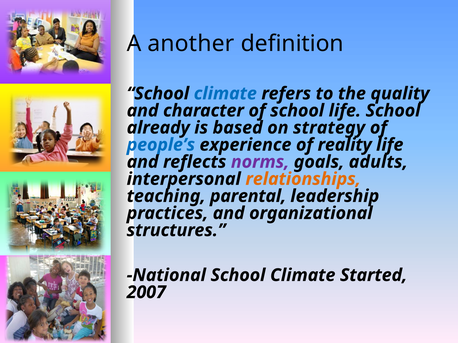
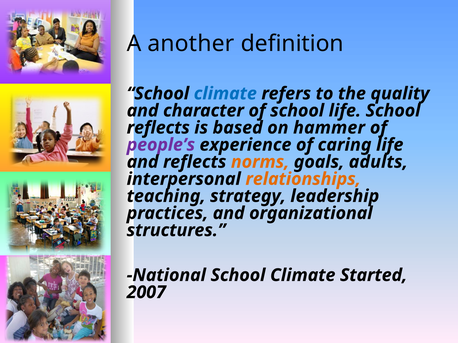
already at (158, 128): already -> reflects
strategy: strategy -> hammer
people’s colour: blue -> purple
reality: reality -> caring
norms colour: purple -> orange
parental: parental -> strategy
